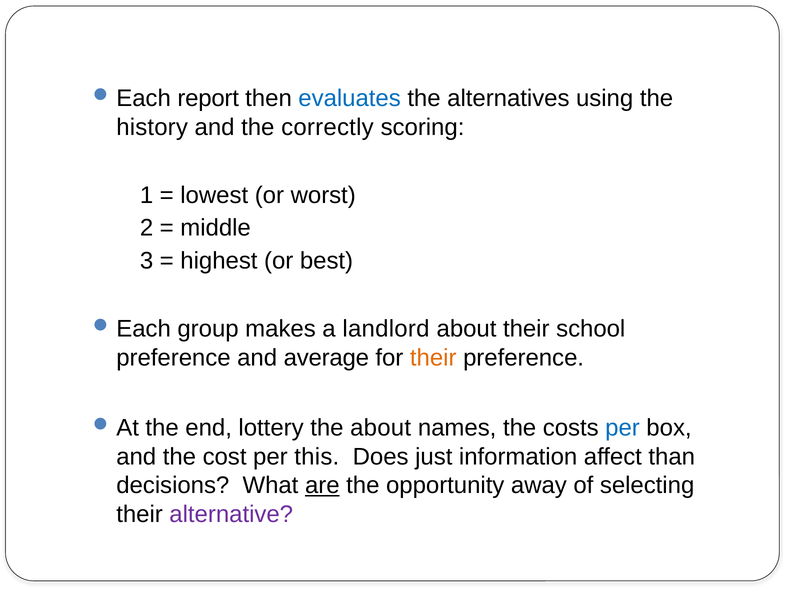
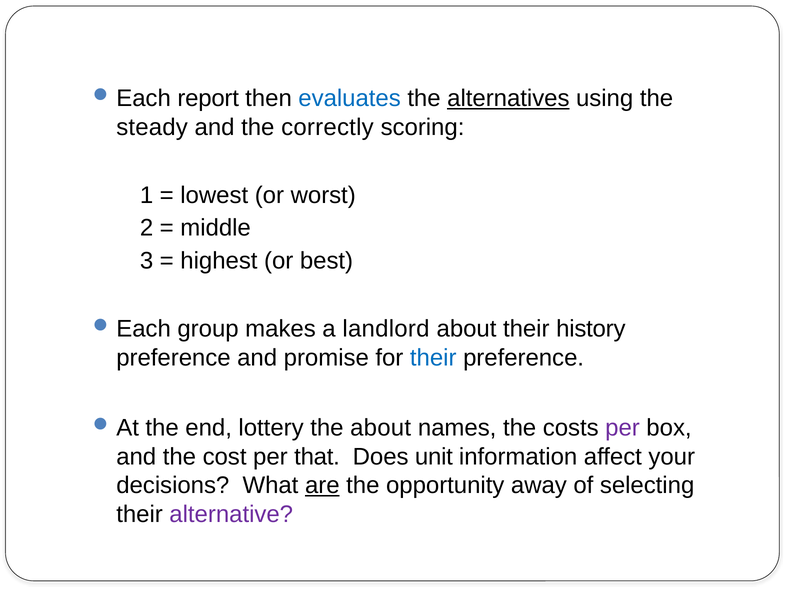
alternatives underline: none -> present
history: history -> steady
school: school -> history
average: average -> promise
their at (433, 357) colour: orange -> blue
per at (623, 428) colour: blue -> purple
this: this -> that
just: just -> unit
than: than -> your
